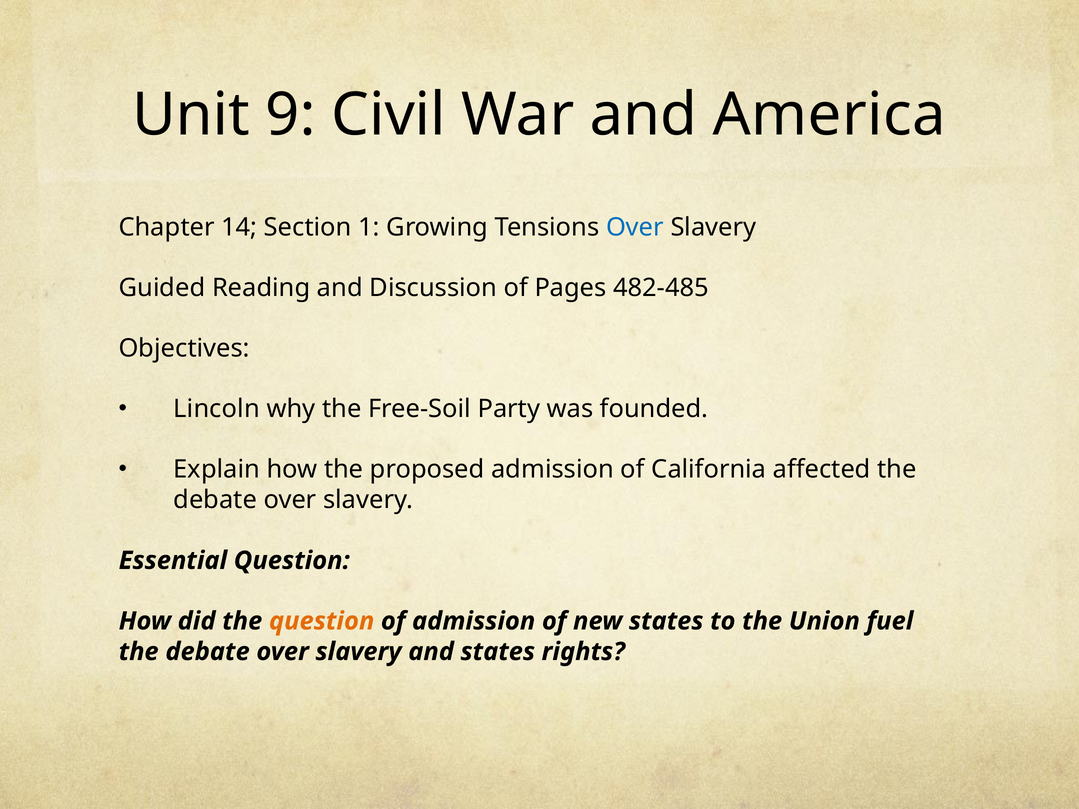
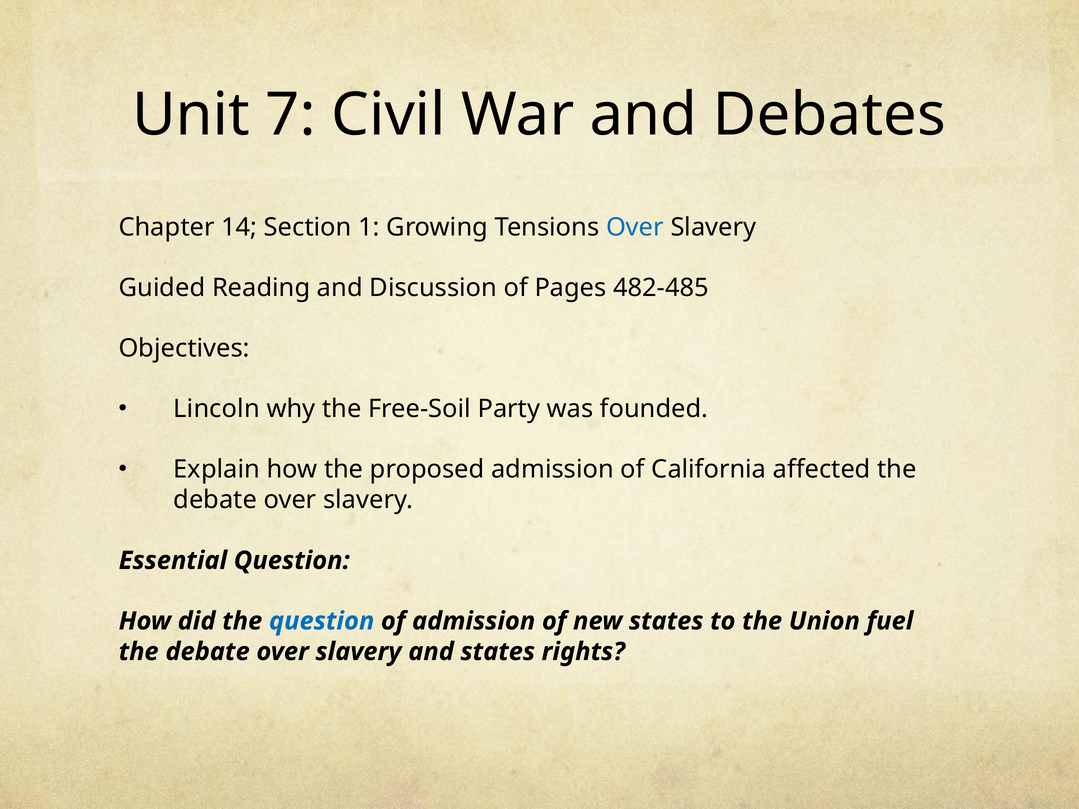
9: 9 -> 7
America: America -> Debates
question at (322, 621) colour: orange -> blue
